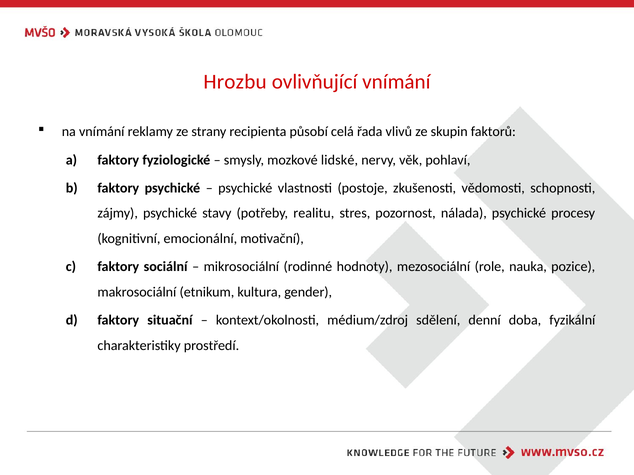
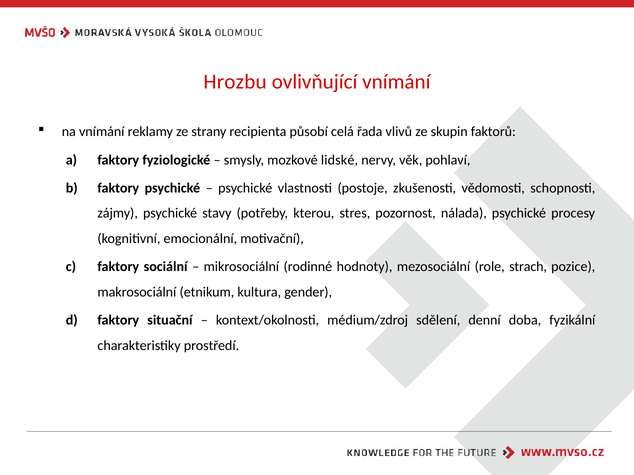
realitu: realitu -> kterou
nauka: nauka -> strach
